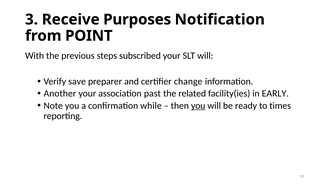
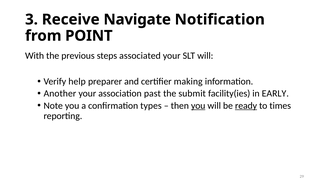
Purposes: Purposes -> Navigate
subscribed: subscribed -> associated
save: save -> help
change: change -> making
related: related -> submit
while: while -> types
ready underline: none -> present
